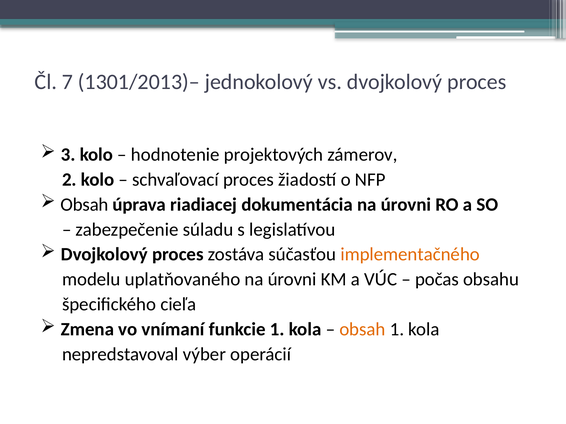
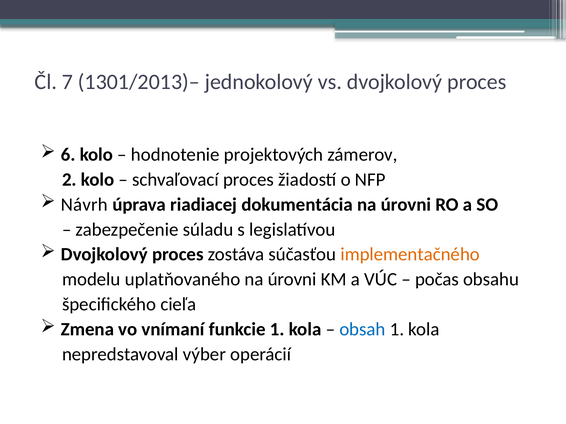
3: 3 -> 6
Obsah at (85, 205): Obsah -> Návrh
obsah at (362, 330) colour: orange -> blue
